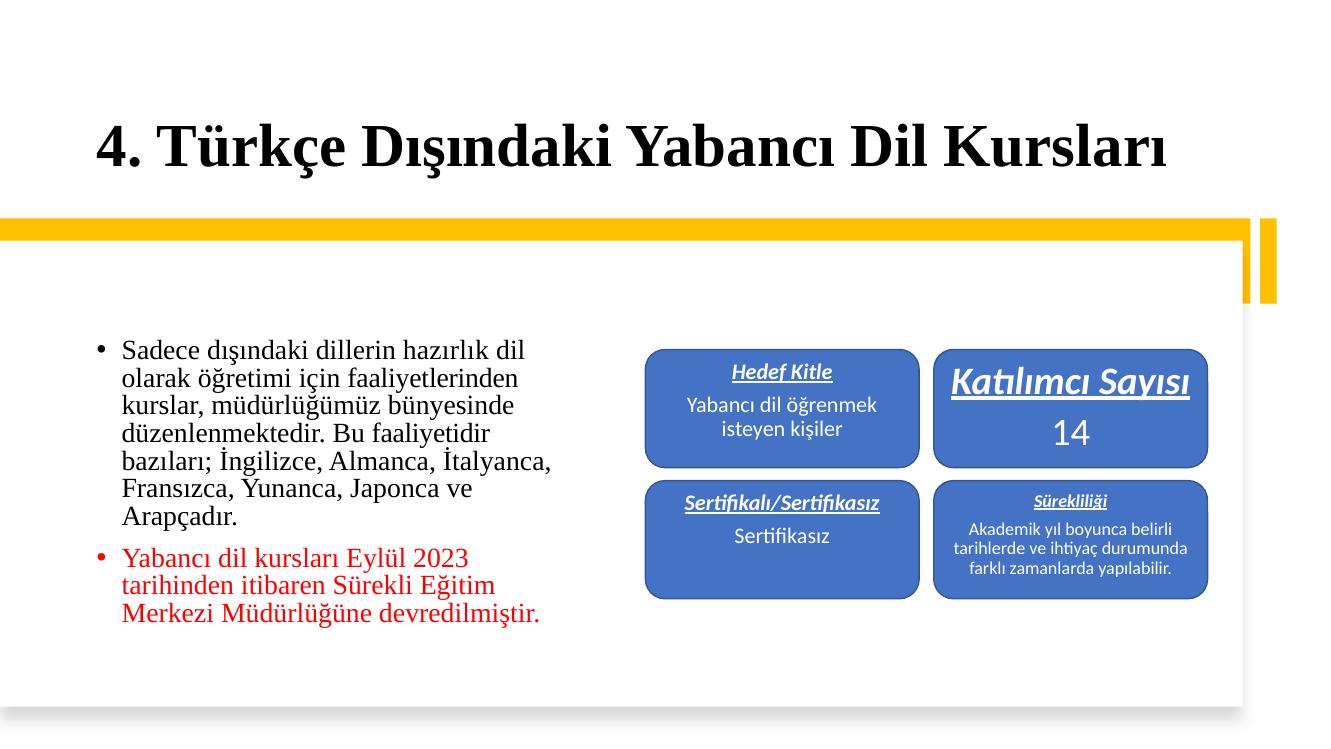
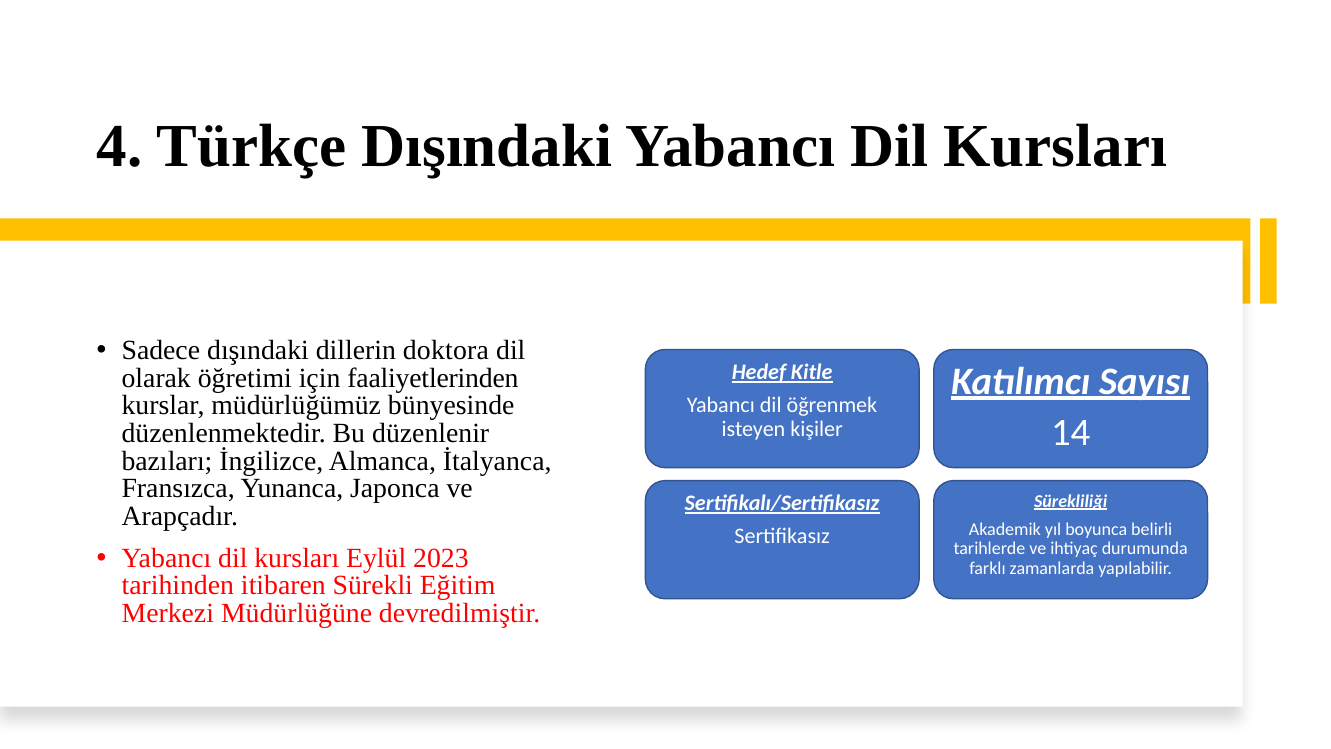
hazırlık: hazırlık -> doktora
faaliyetidir: faaliyetidir -> düzenlenir
